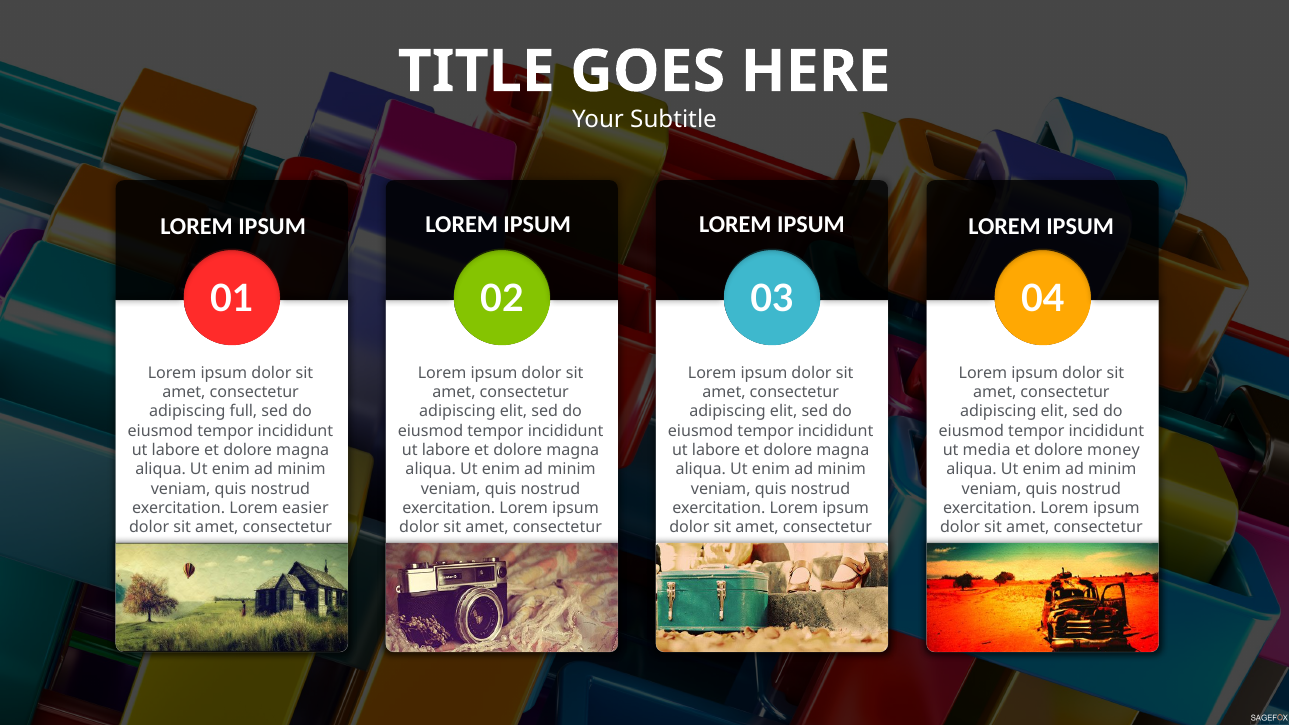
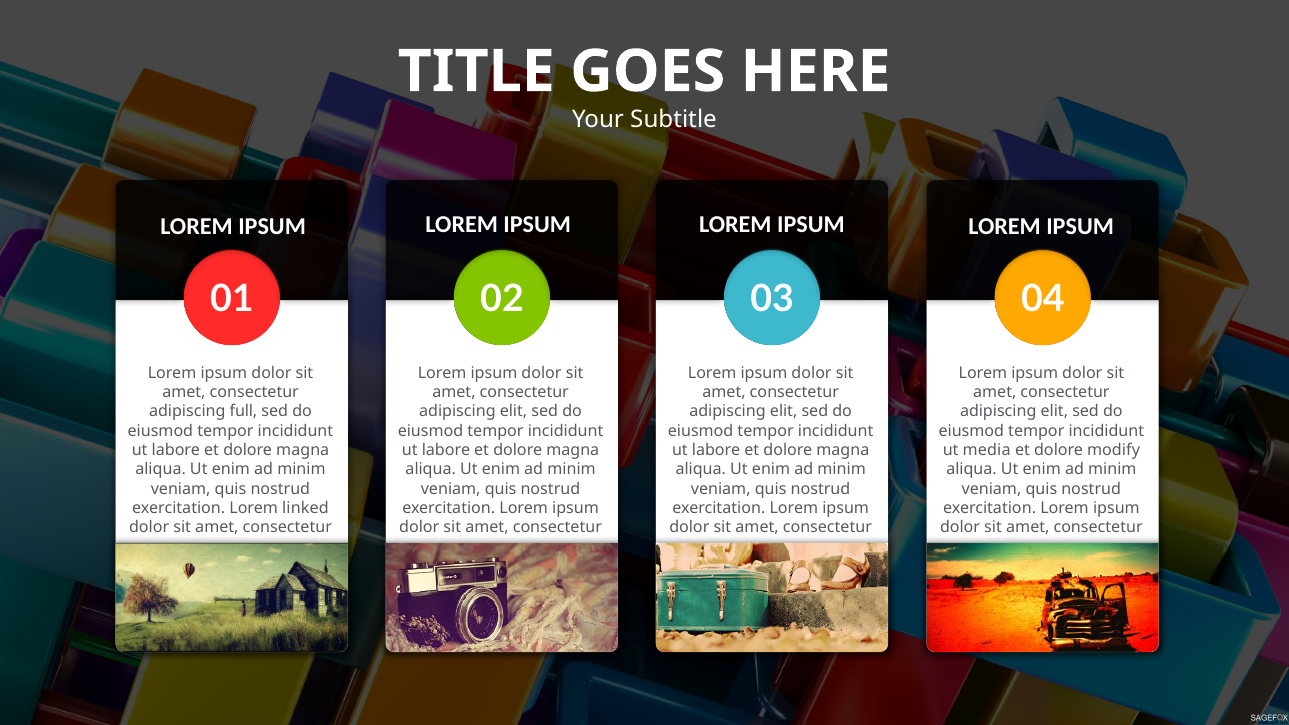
money: money -> modify
easier: easier -> linked
